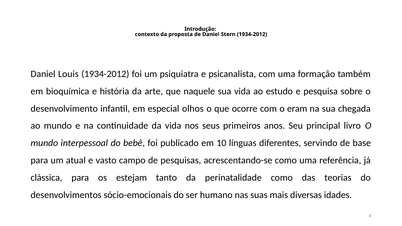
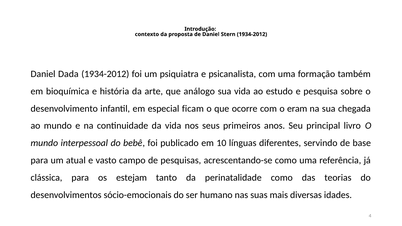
Louis: Louis -> Dada
naquele: naquele -> análogo
olhos: olhos -> ficam
